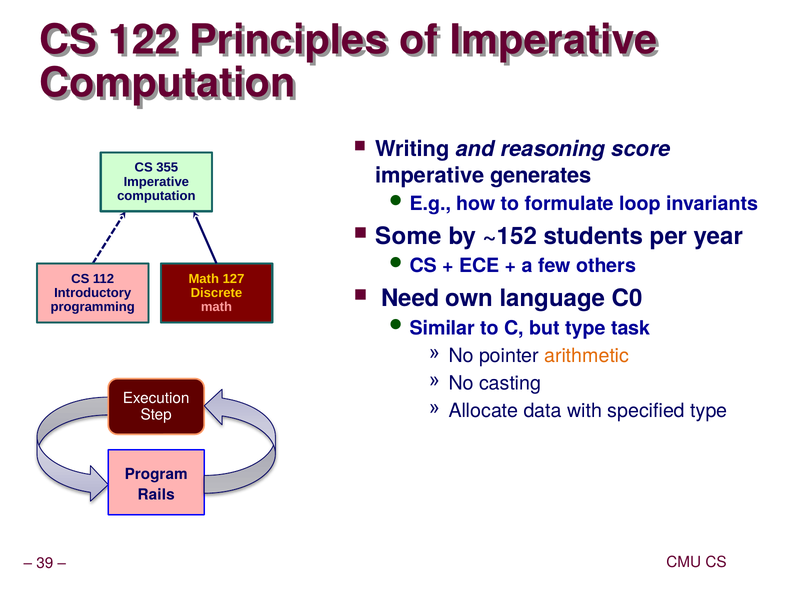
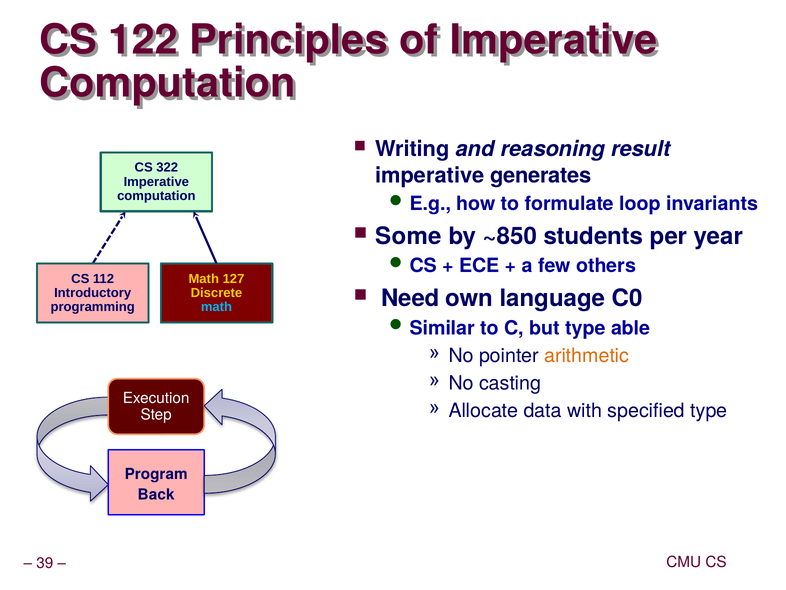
score: score -> result
355: 355 -> 322
~152: ~152 -> ~850
math at (216, 307) colour: pink -> light blue
task: task -> able
Rails: Rails -> Back
